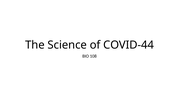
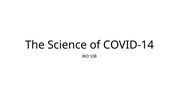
COVID-44: COVID-44 -> COVID-14
